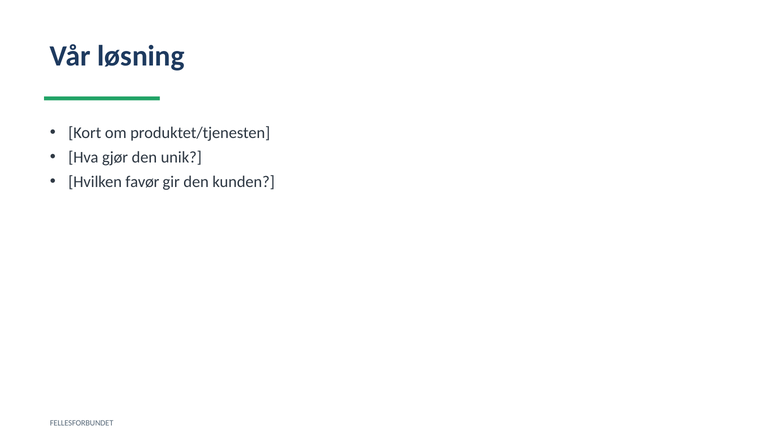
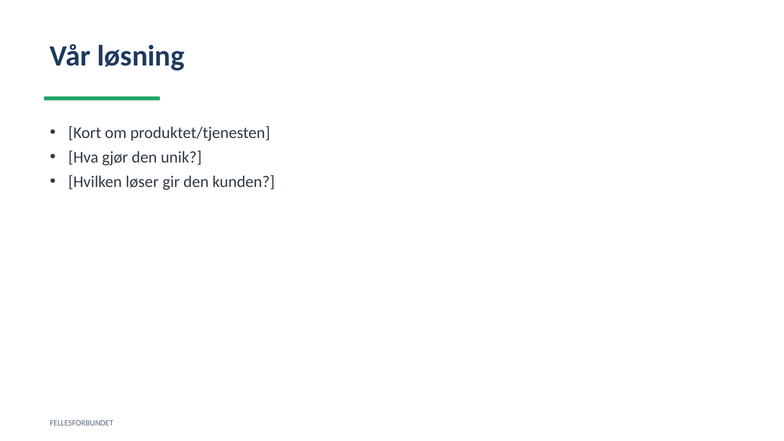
favør: favør -> løser
